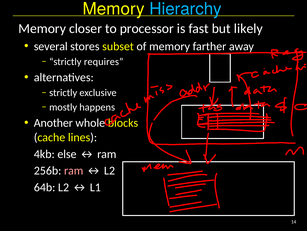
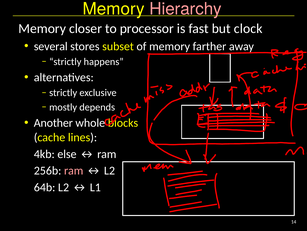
Hierarchy colour: light blue -> pink
likely: likely -> clock
requires: requires -> happens
happens: happens -> depends
